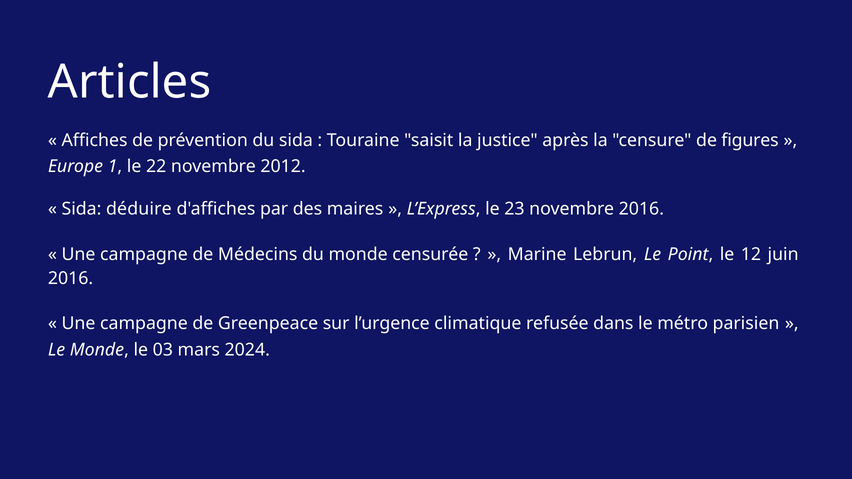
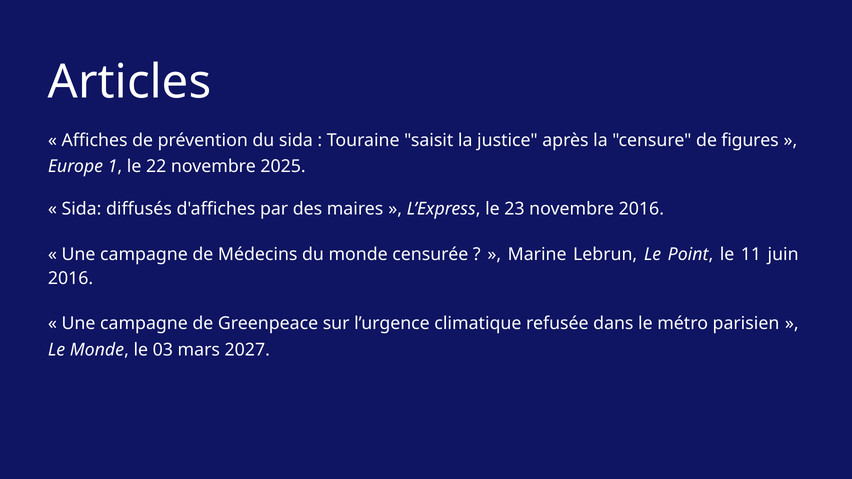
2012: 2012 -> 2025
déduire: déduire -> diffusés
12: 12 -> 11
2024: 2024 -> 2027
